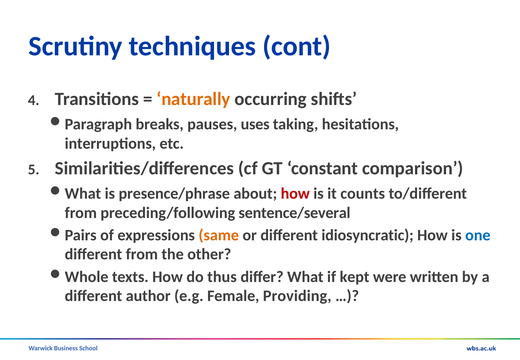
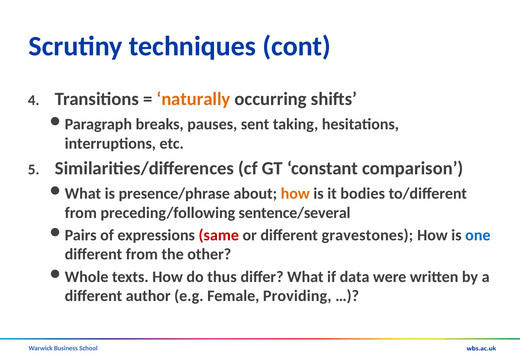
uses: uses -> sent
how at (295, 194) colour: red -> orange
counts: counts -> bodies
same colour: orange -> red
idiosyncratic: idiosyncratic -> gravestones
kept: kept -> data
